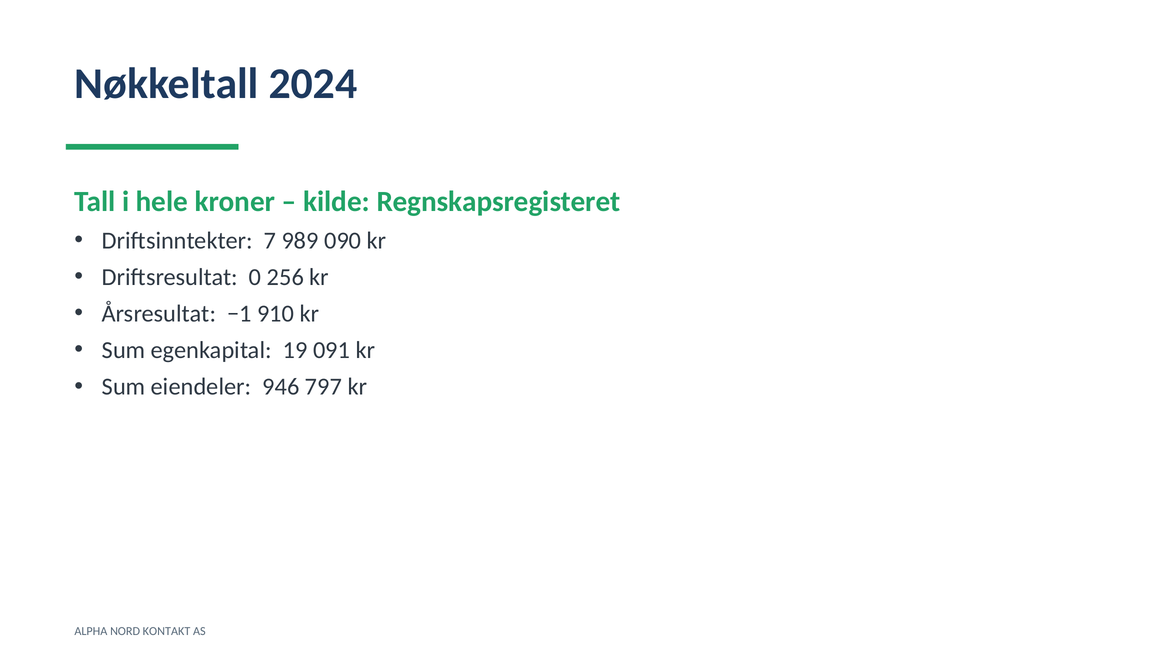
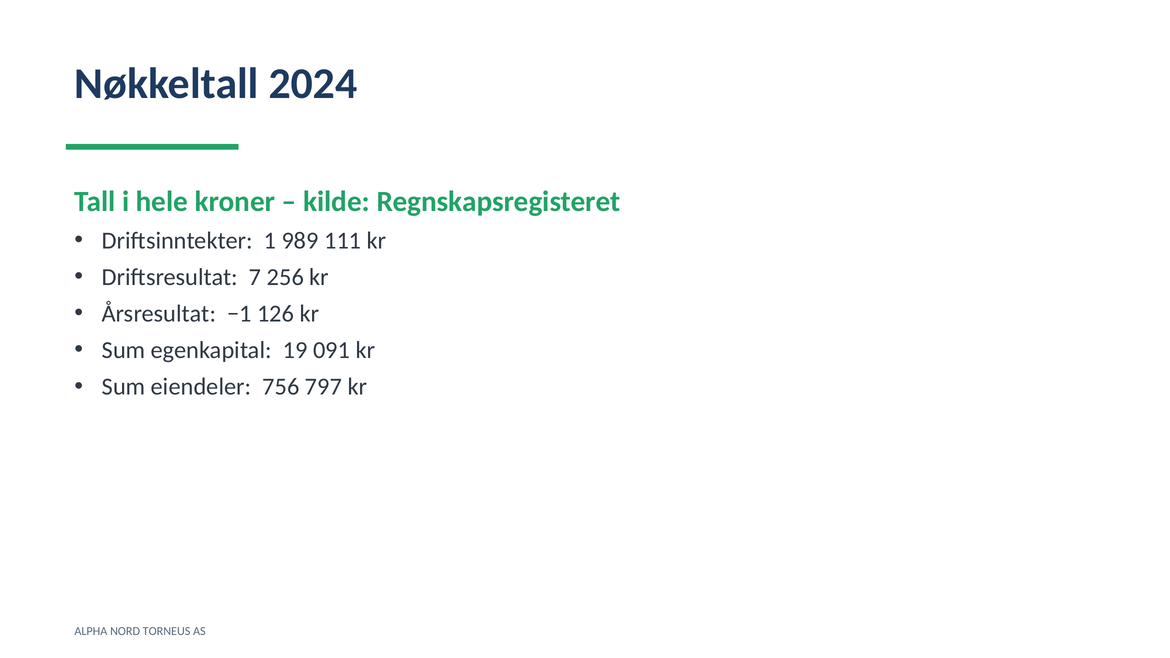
7: 7 -> 1
090: 090 -> 111
0: 0 -> 7
910: 910 -> 126
946: 946 -> 756
KONTAKT: KONTAKT -> TORNEUS
